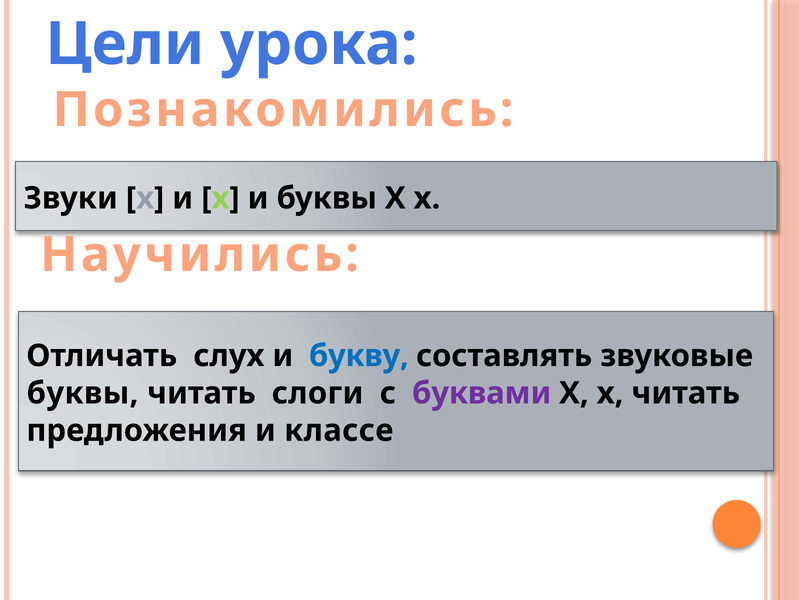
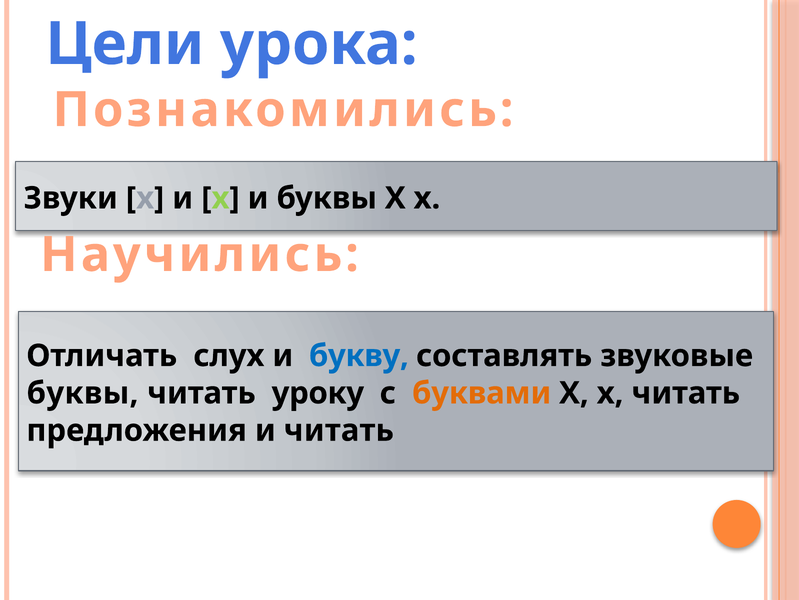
слоги: слоги -> уроку
буквами colour: purple -> orange
и классе: классе -> читать
